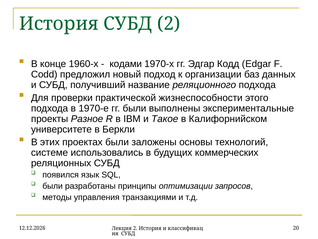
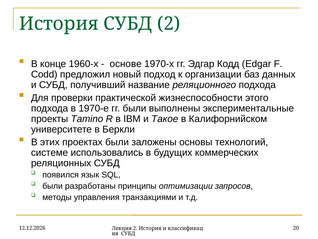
кодами: кодами -> основе
Разное: Разное -> Tamino
